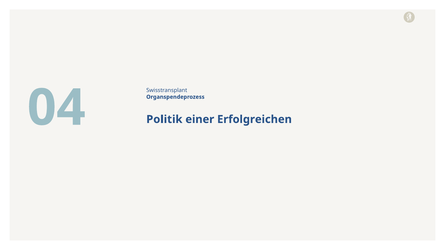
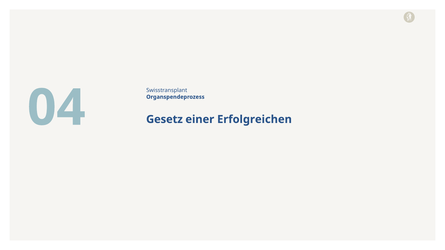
Politik: Politik -> Gesetz
